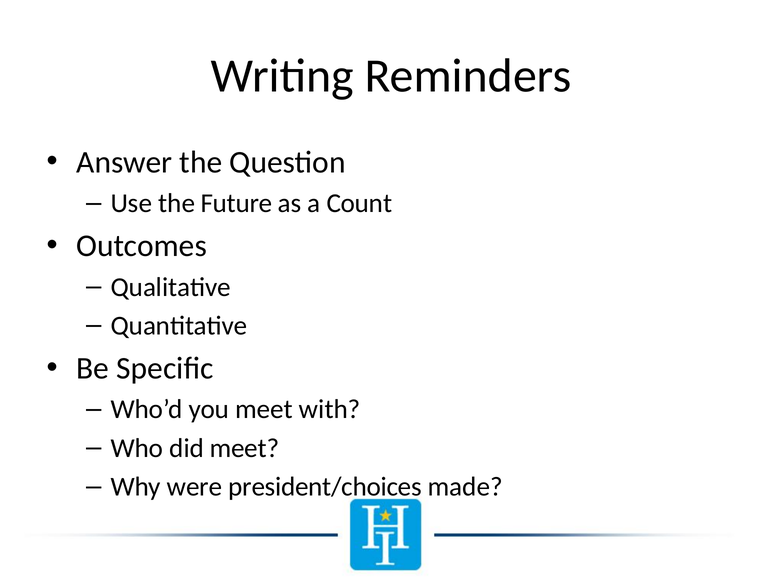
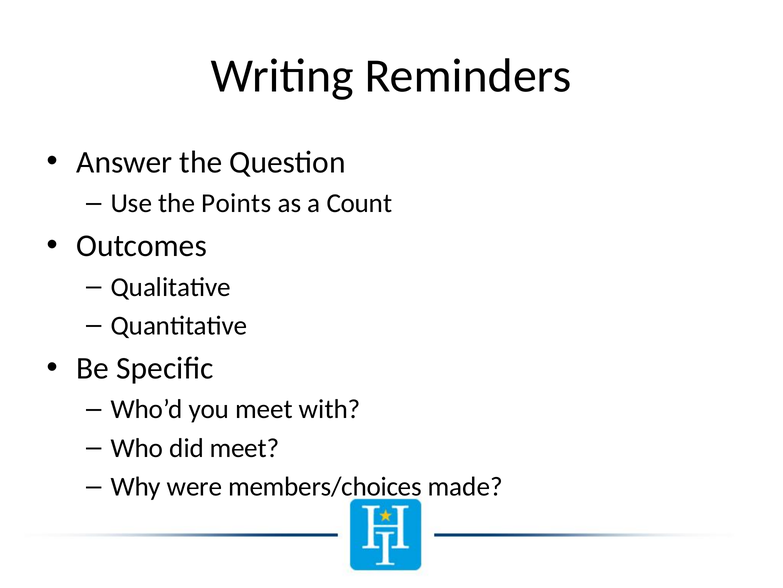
Future: Future -> Points
president/choices: president/choices -> members/choices
